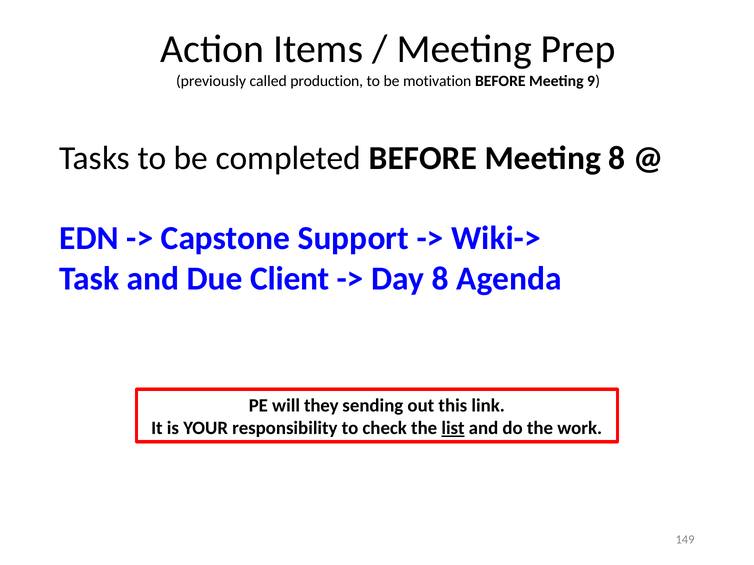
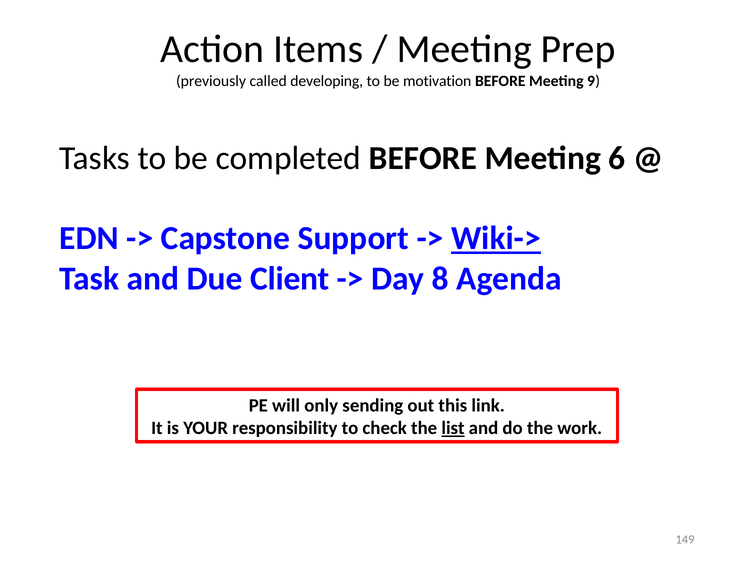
production: production -> developing
Meeting 8: 8 -> 6
Wiki-> underline: none -> present
they: they -> only
